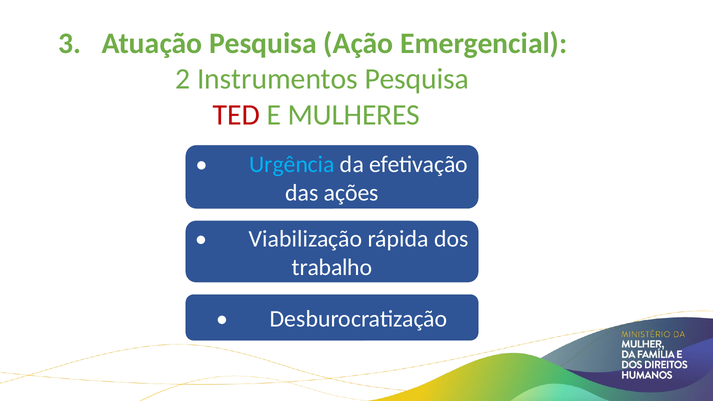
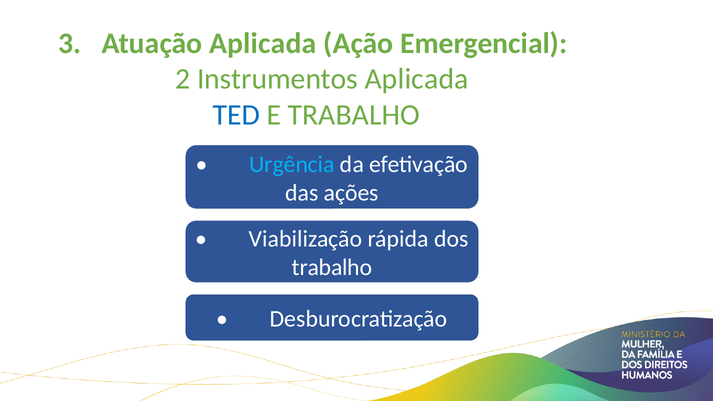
Atuação Pesquisa: Pesquisa -> Aplicada
Instrumentos Pesquisa: Pesquisa -> Aplicada
TED colour: red -> blue
E MULHERES: MULHERES -> TRABALHO
